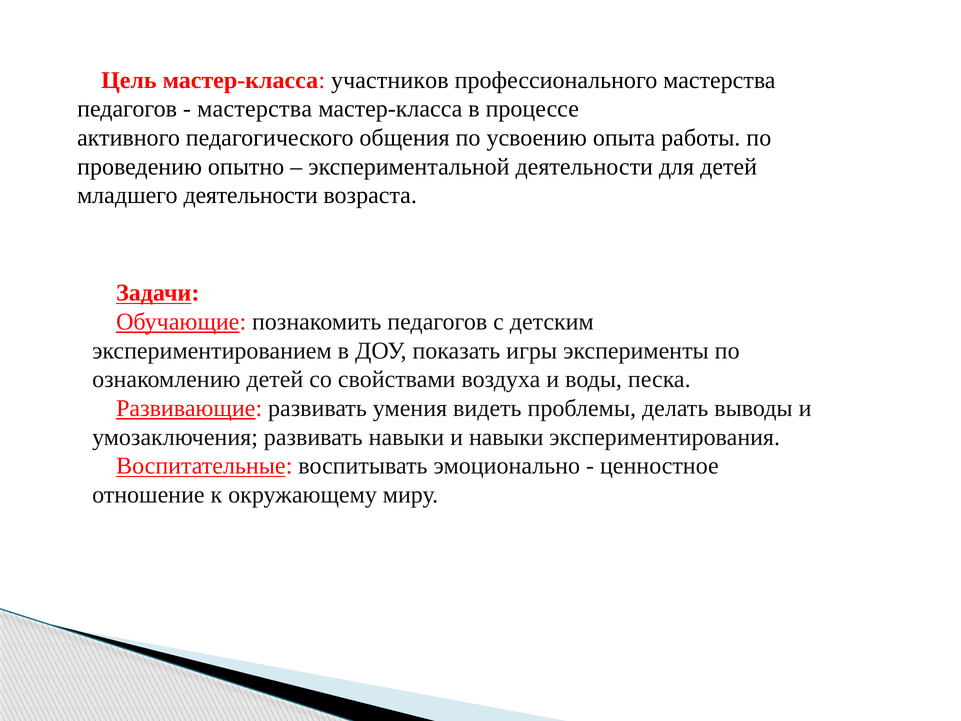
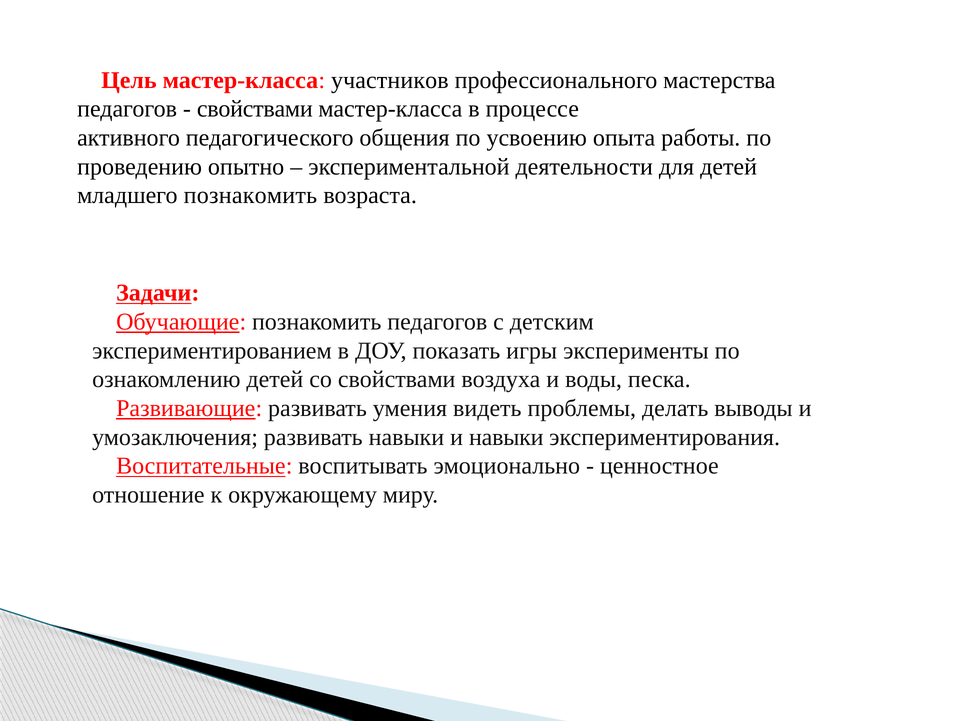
мастерства at (255, 109): мастерства -> свойствами
младшего деятельности: деятельности -> познакомить
